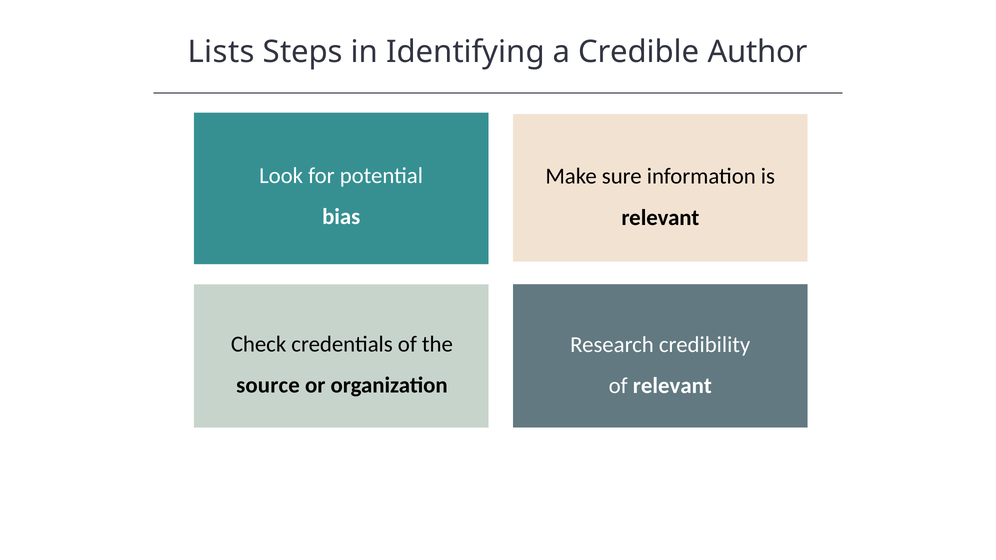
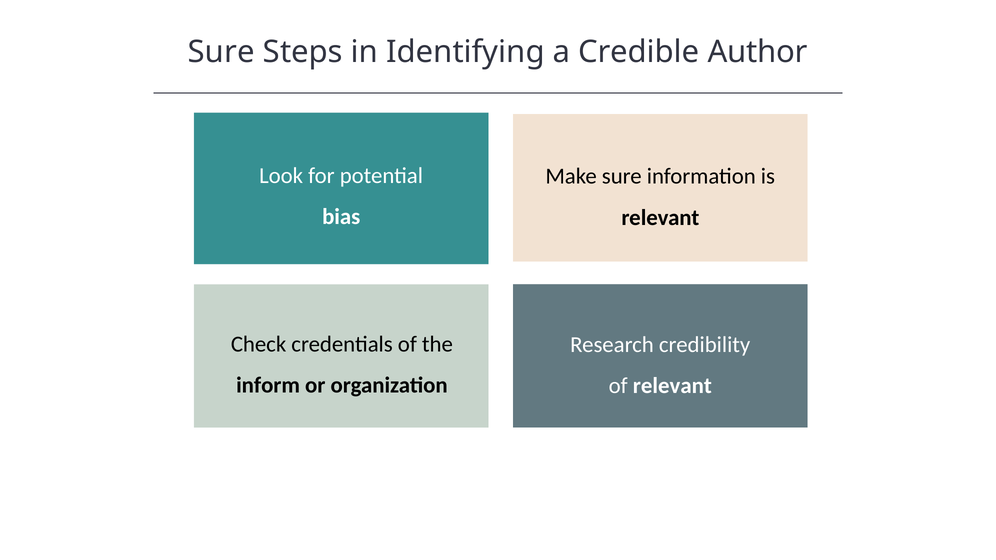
Lists at (221, 52): Lists -> Sure
source: source -> inform
